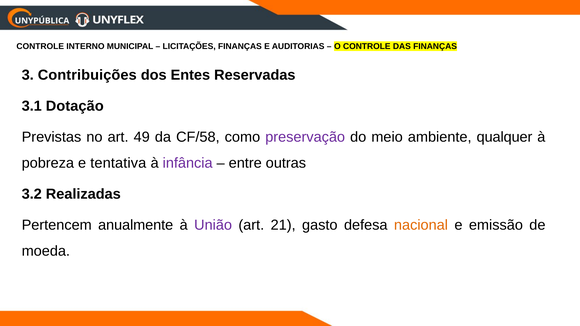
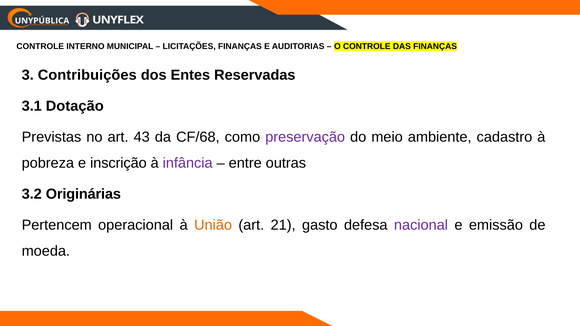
49: 49 -> 43
CF/58: CF/58 -> CF/68
qualquer: qualquer -> cadastro
tentativa: tentativa -> inscrição
Realizadas: Realizadas -> Originárias
anualmente: anualmente -> operacional
União colour: purple -> orange
nacional colour: orange -> purple
